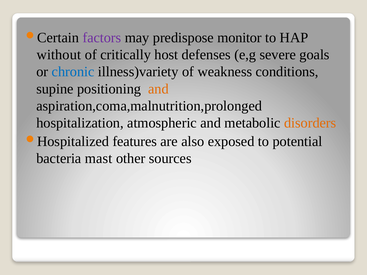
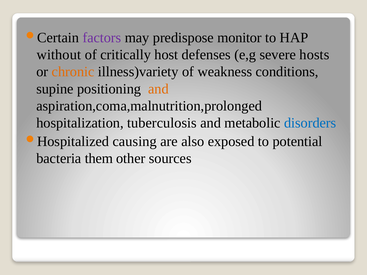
goals: goals -> hosts
chronic colour: blue -> orange
atmospheric: atmospheric -> tuberculosis
disorders colour: orange -> blue
features: features -> causing
mast: mast -> them
